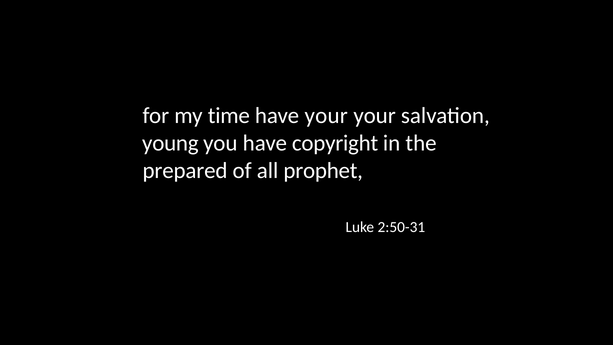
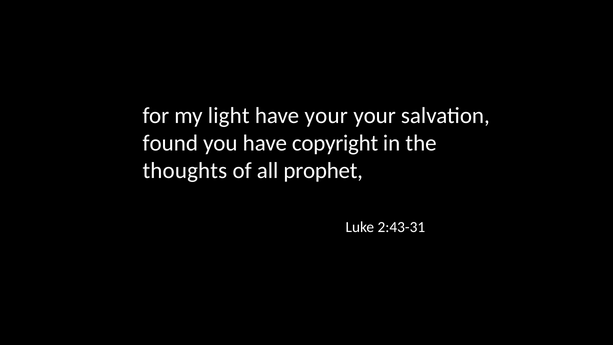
time: time -> light
young: young -> found
prepared: prepared -> thoughts
2:50-31: 2:50-31 -> 2:43-31
